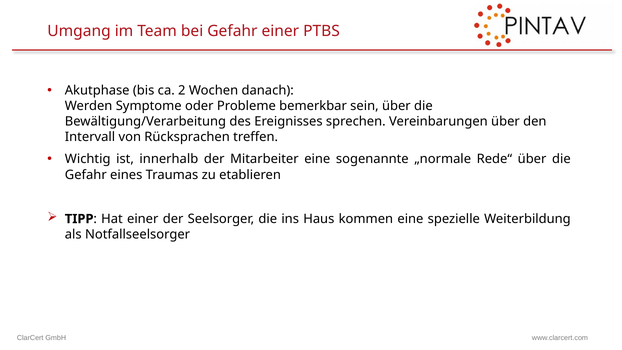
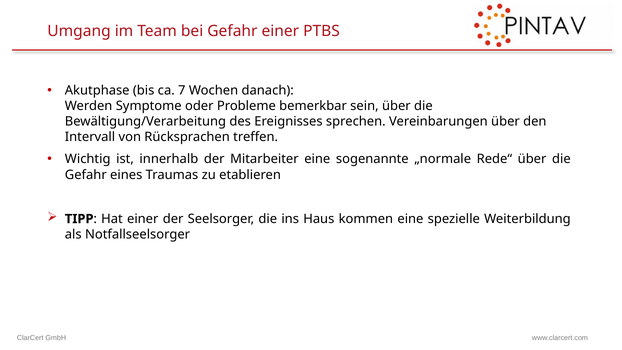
2: 2 -> 7
